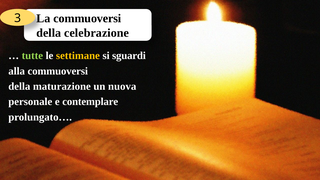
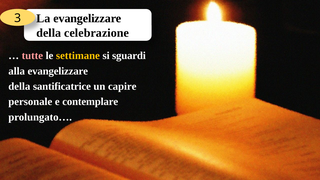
La commuoversi: commuoversi -> evangelizzare
tutte colour: light green -> pink
alla commuoversi: commuoversi -> evangelizzare
maturazione: maturazione -> santificatrice
nuova: nuova -> capire
